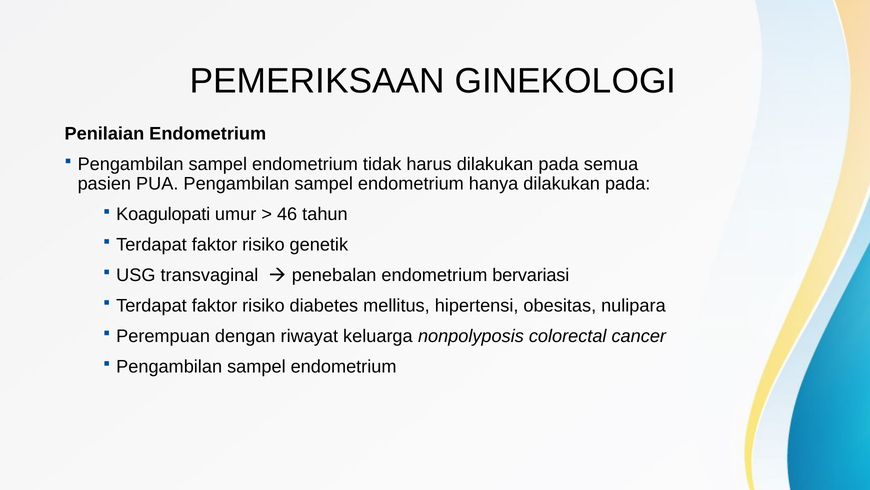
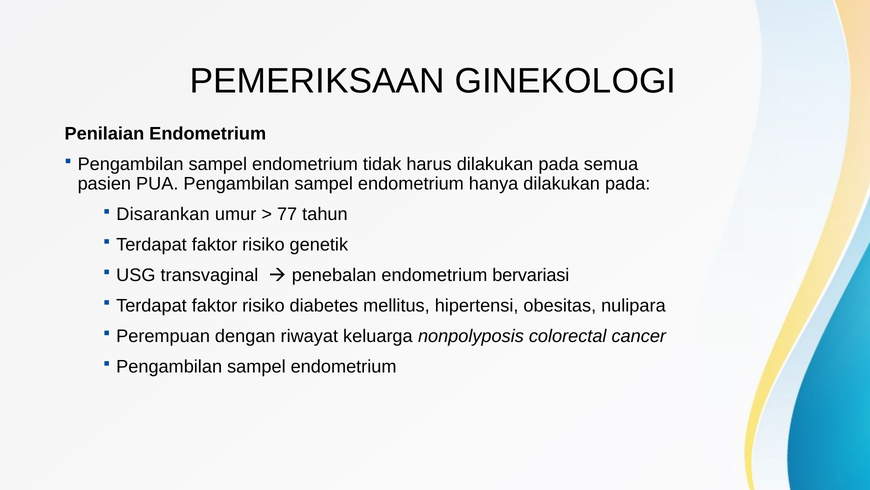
Koagulopati: Koagulopati -> Disarankan
46: 46 -> 77
